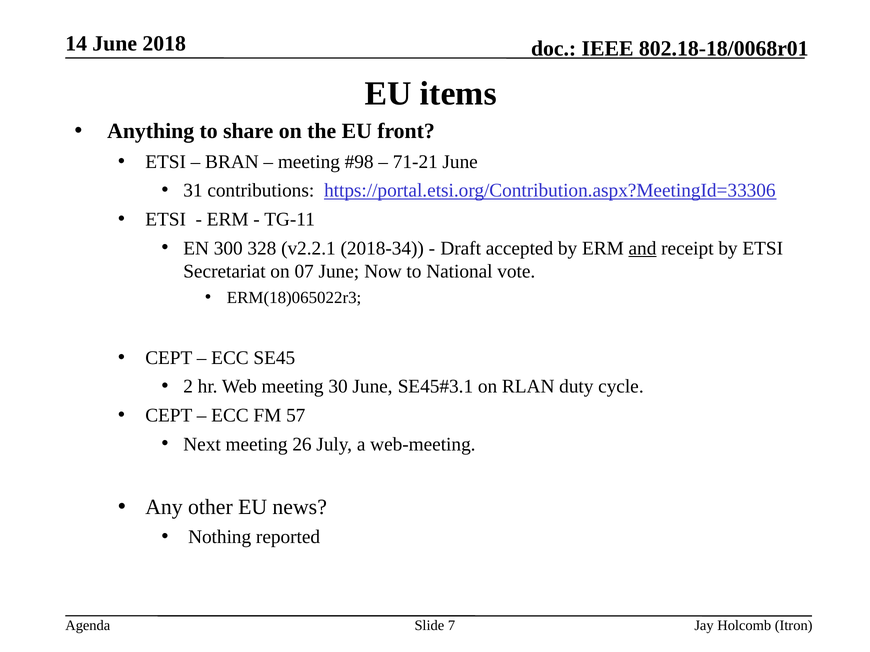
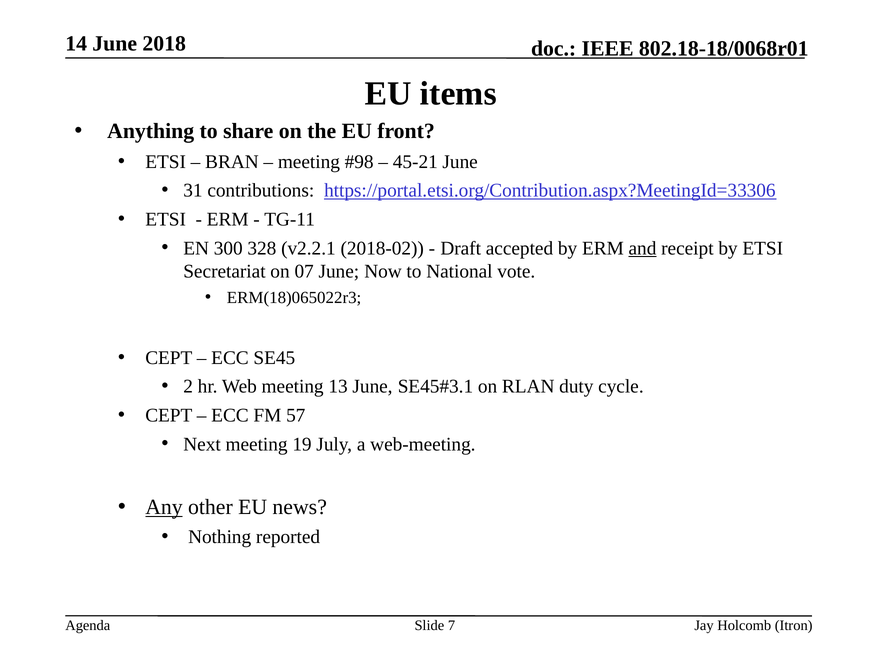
71-21: 71-21 -> 45-21
2018-34: 2018-34 -> 2018-02
30: 30 -> 13
26: 26 -> 19
Any underline: none -> present
